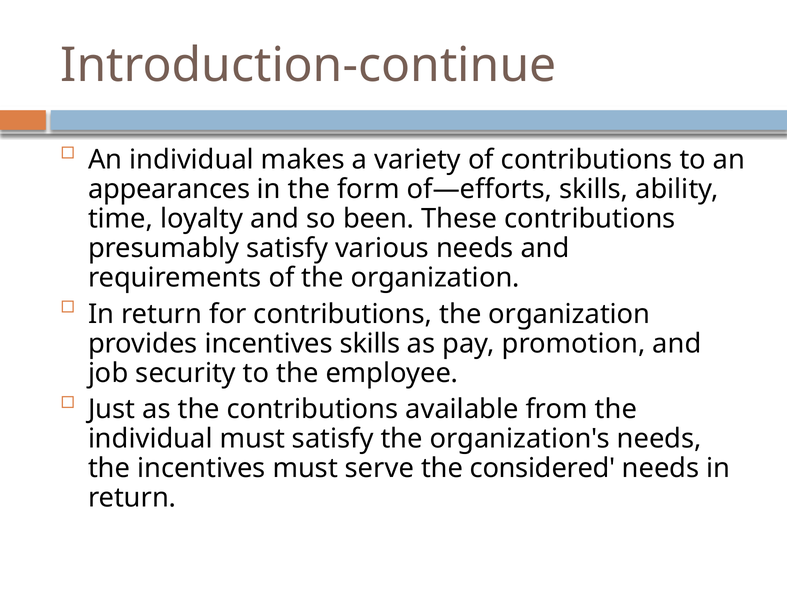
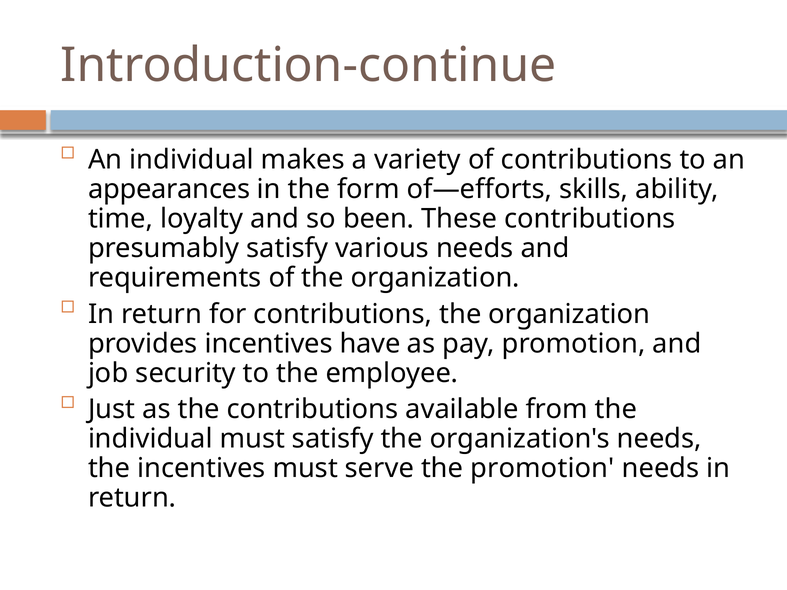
incentives skills: skills -> have
the considered: considered -> promotion
